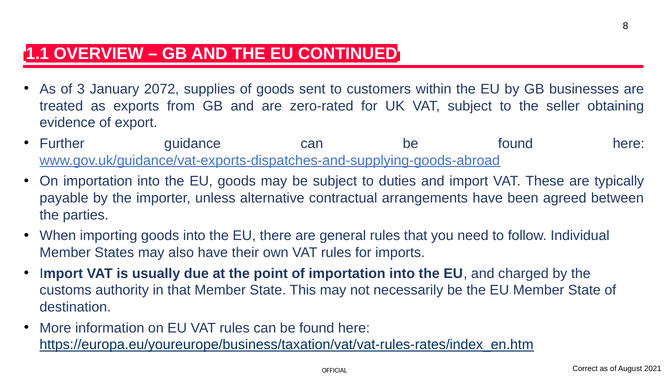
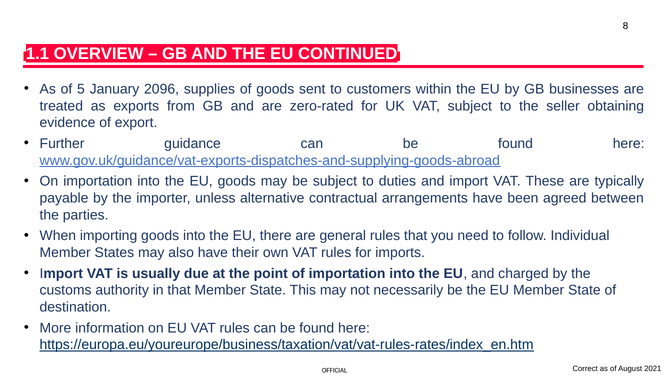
3: 3 -> 5
2072: 2072 -> 2096
